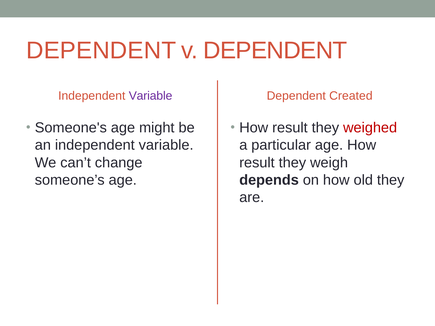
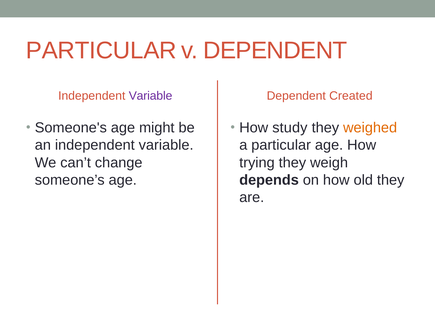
DEPENDENT at (101, 51): DEPENDENT -> PARTICULAR
result at (290, 128): result -> study
weighed colour: red -> orange
result at (257, 163): result -> trying
